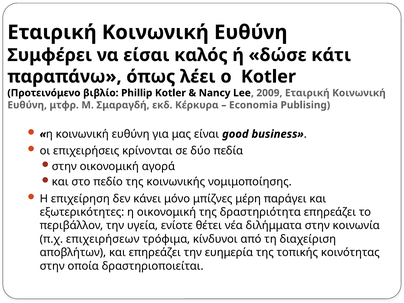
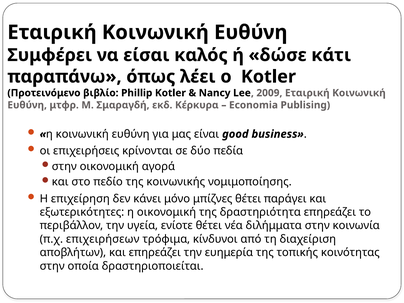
μπίζνες μέρη: μέρη -> θέτει
